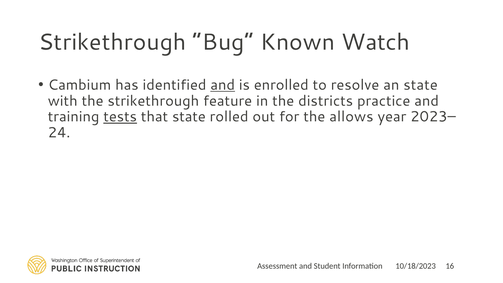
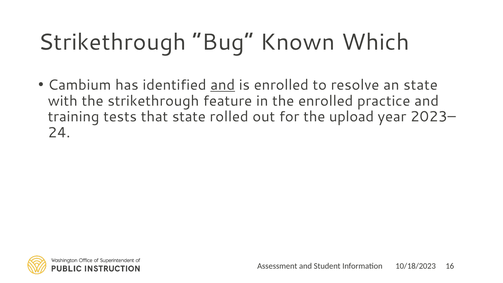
Watch: Watch -> Which
the districts: districts -> enrolled
tests underline: present -> none
allows: allows -> upload
